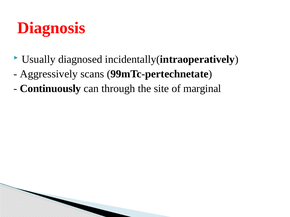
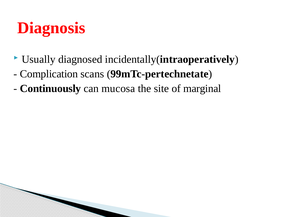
Aggressively: Aggressively -> Complication
through: through -> mucosa
